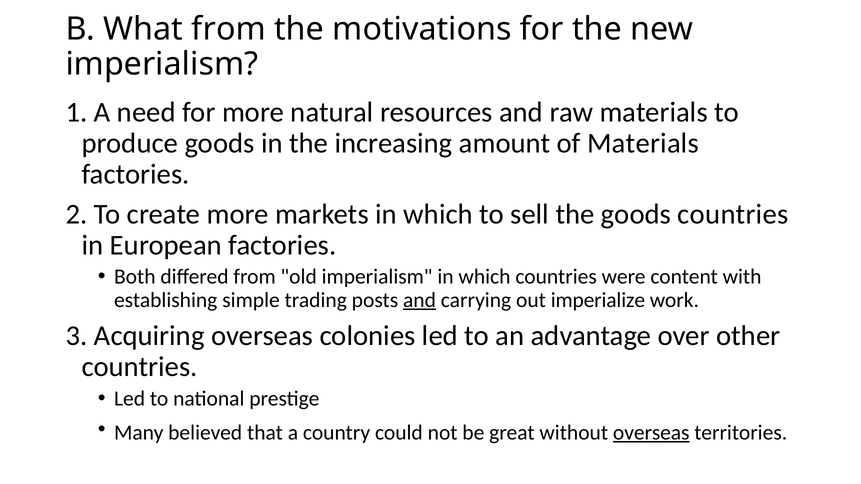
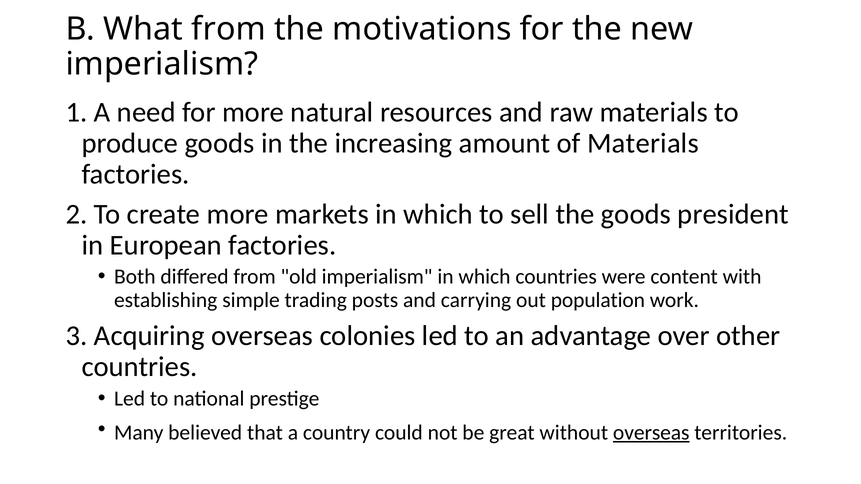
goods countries: countries -> president
and at (419, 300) underline: present -> none
imperialize: imperialize -> population
